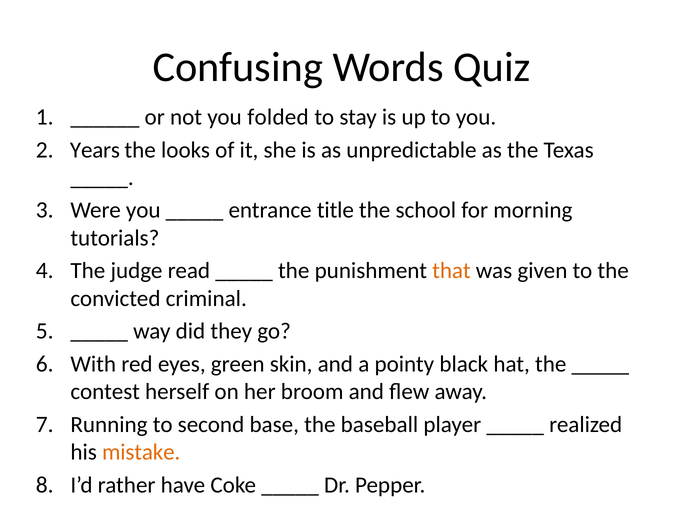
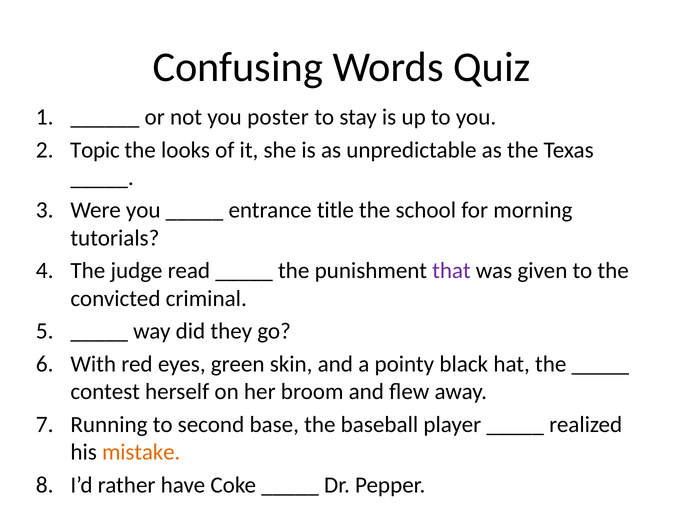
folded: folded -> poster
Years: Years -> Topic
that colour: orange -> purple
